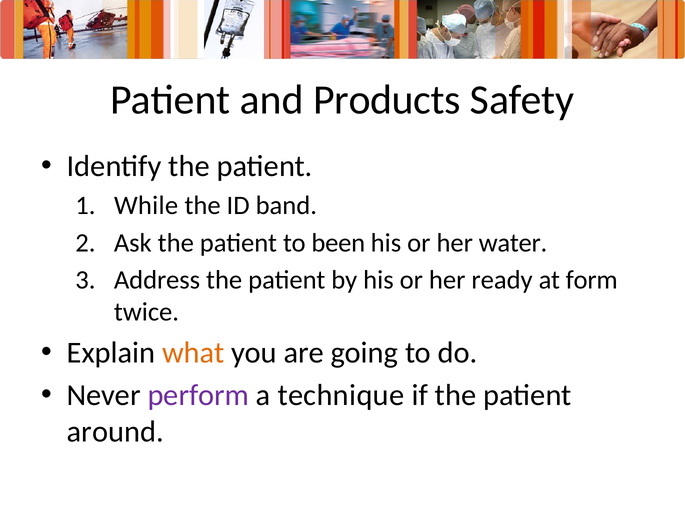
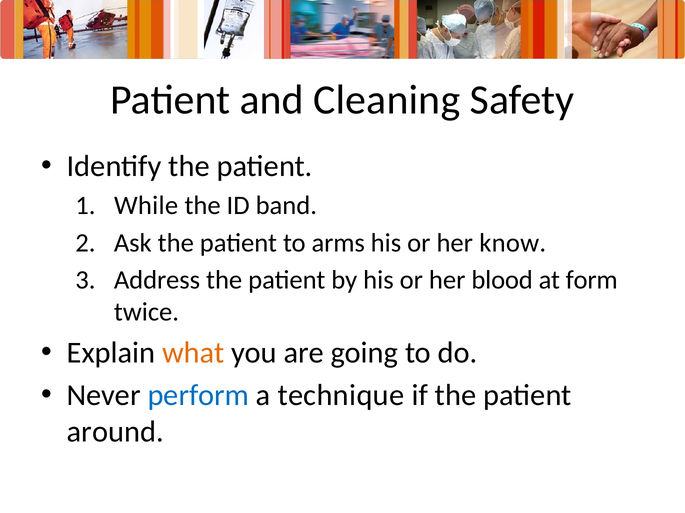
Products: Products -> Cleaning
been: been -> arms
water: water -> know
ready: ready -> blood
perform colour: purple -> blue
